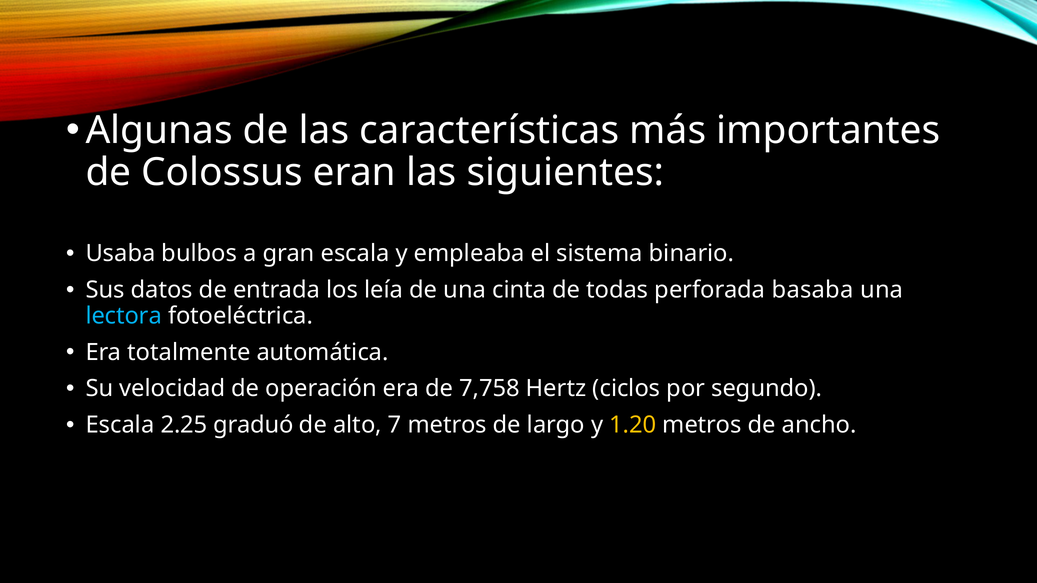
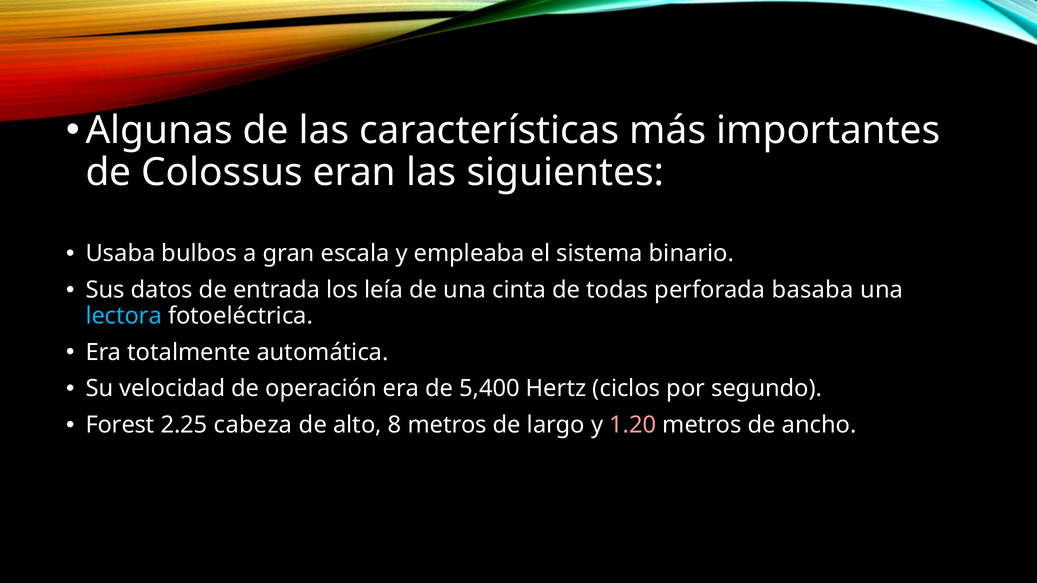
7,758: 7,758 -> 5,400
Escala at (120, 425): Escala -> Forest
graduó: graduó -> cabeza
7: 7 -> 8
1.20 colour: yellow -> pink
